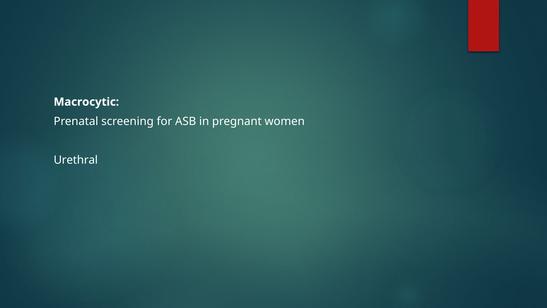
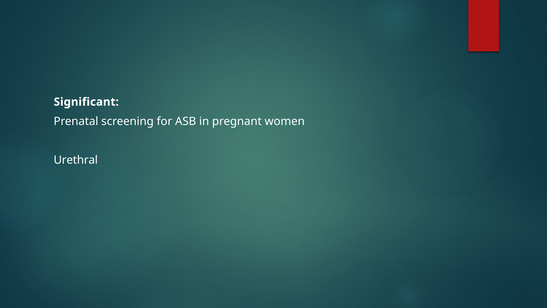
Macrocytic: Macrocytic -> Significant
